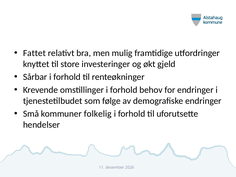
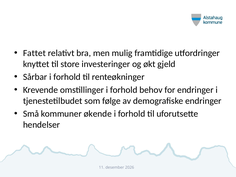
folkelig: folkelig -> økende
